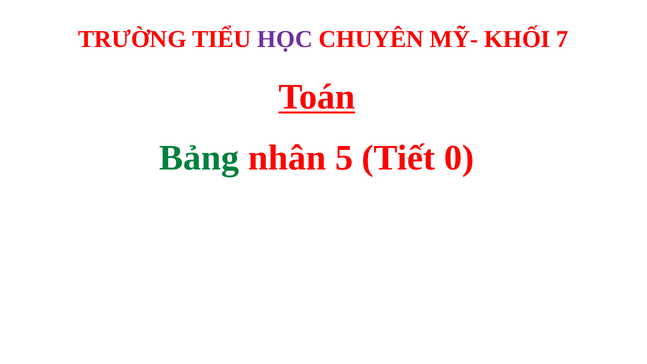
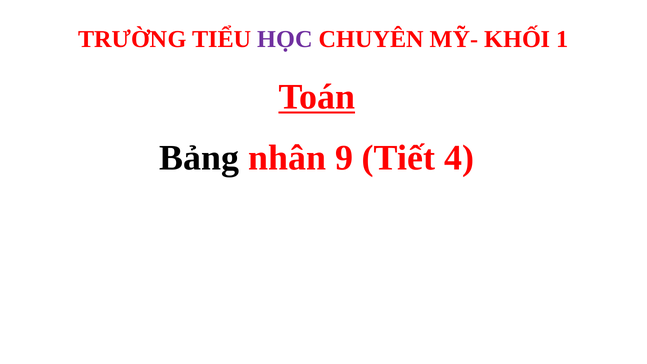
7: 7 -> 1
Bảng colour: green -> black
5: 5 -> 9
0: 0 -> 4
